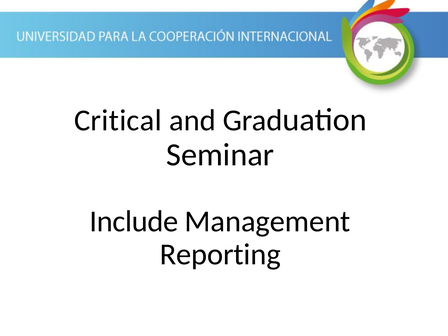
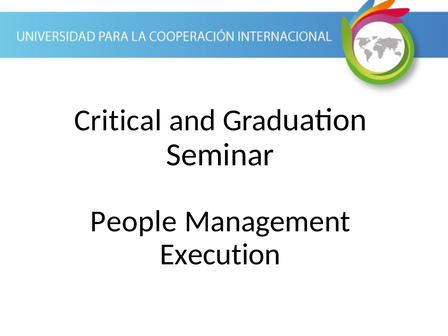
Include: Include -> People
Reporting: Reporting -> Execution
